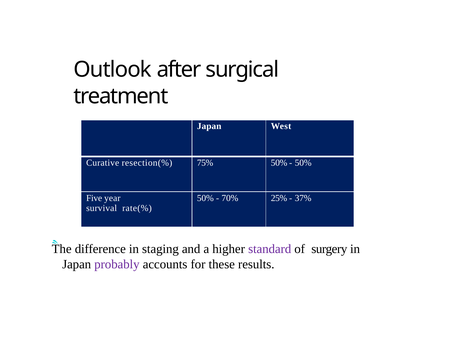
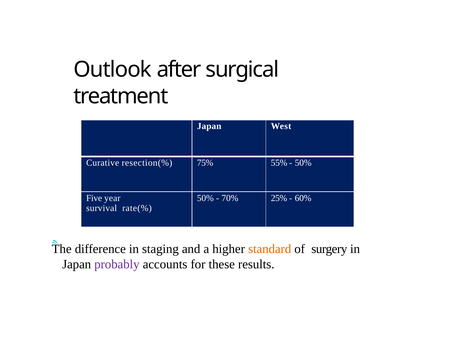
75% 50%: 50% -> 55%
37%: 37% -> 60%
standard colour: purple -> orange
